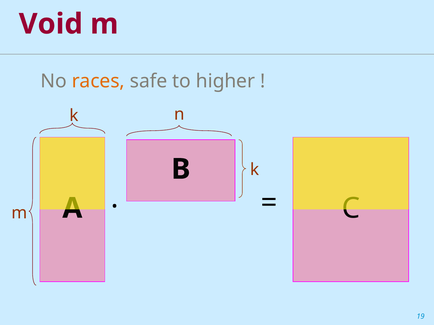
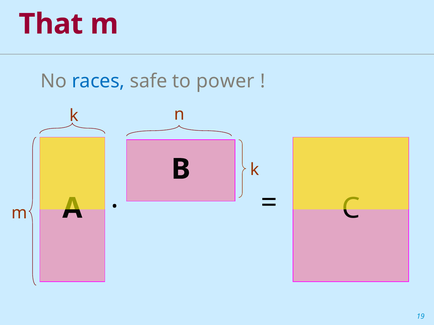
Void: Void -> That
races colour: orange -> blue
higher: higher -> power
